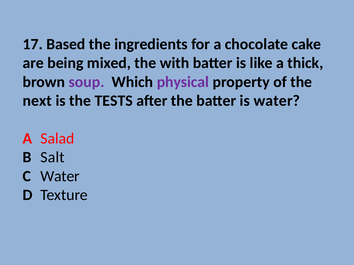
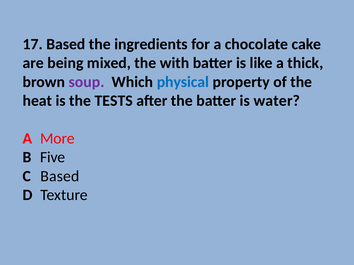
physical colour: purple -> blue
next: next -> heat
Salad: Salad -> More
Salt: Salt -> Five
C Water: Water -> Based
